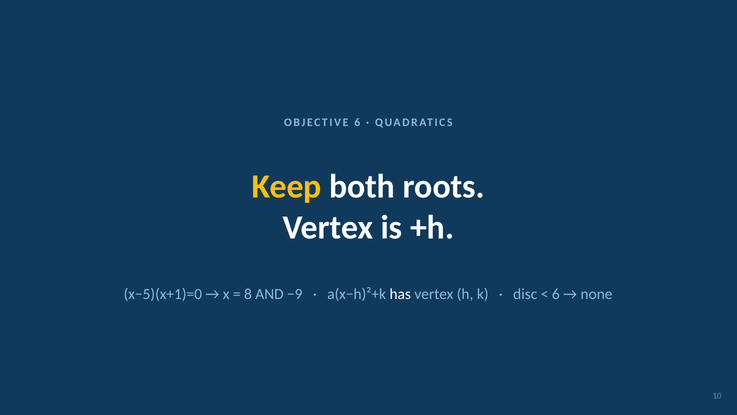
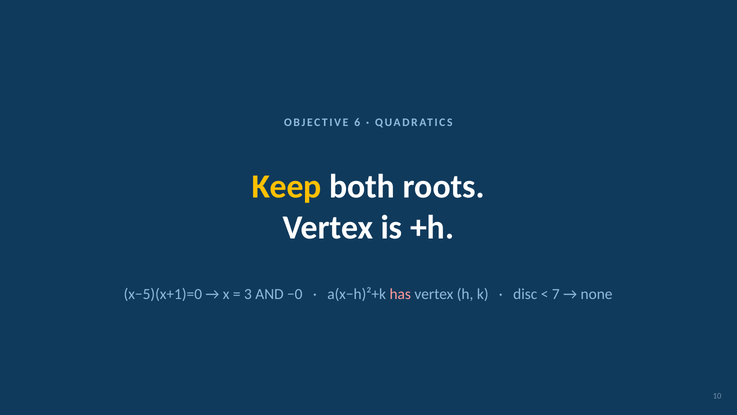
8: 8 -> 3
−9: −9 -> −0
has colour: white -> pink
6 at (556, 294): 6 -> 7
